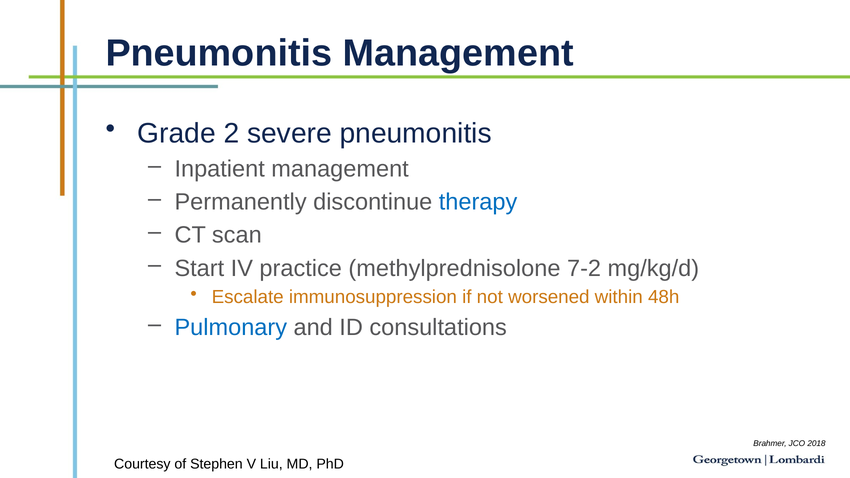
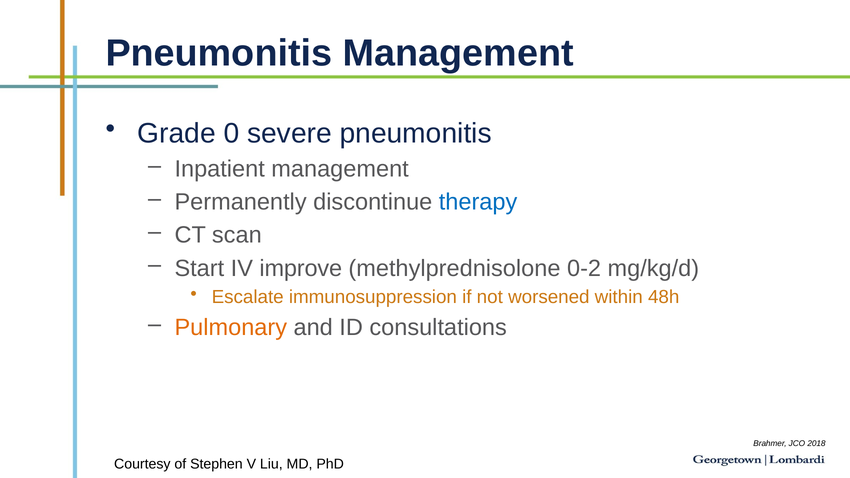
2: 2 -> 0
practice: practice -> improve
7-2: 7-2 -> 0-2
Pulmonary colour: blue -> orange
